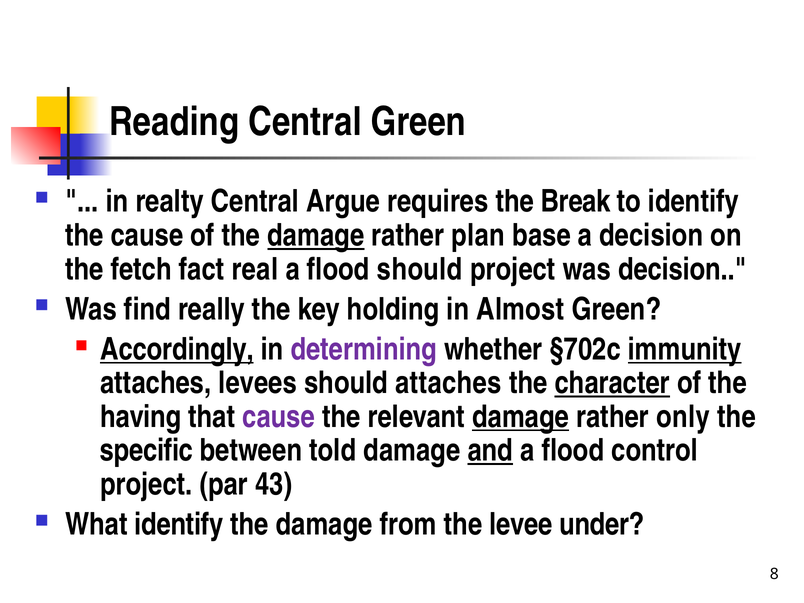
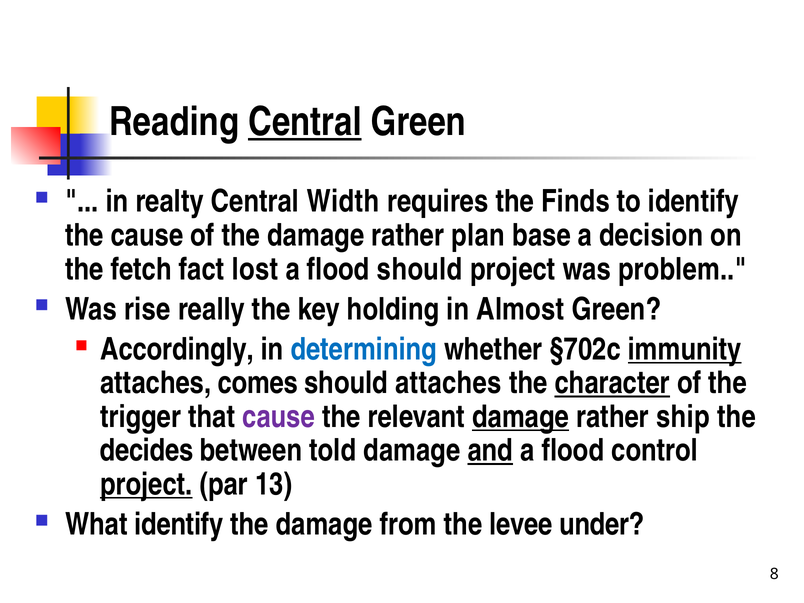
Central at (305, 122) underline: none -> present
Argue: Argue -> Width
Break: Break -> Finds
damage at (316, 235) underline: present -> none
real: real -> lost
was decision: decision -> problem
find: find -> rise
Accordingly underline: present -> none
determining colour: purple -> blue
levees: levees -> comes
having: having -> trigger
only: only -> ship
specific: specific -> decides
project at (146, 484) underline: none -> present
43: 43 -> 13
